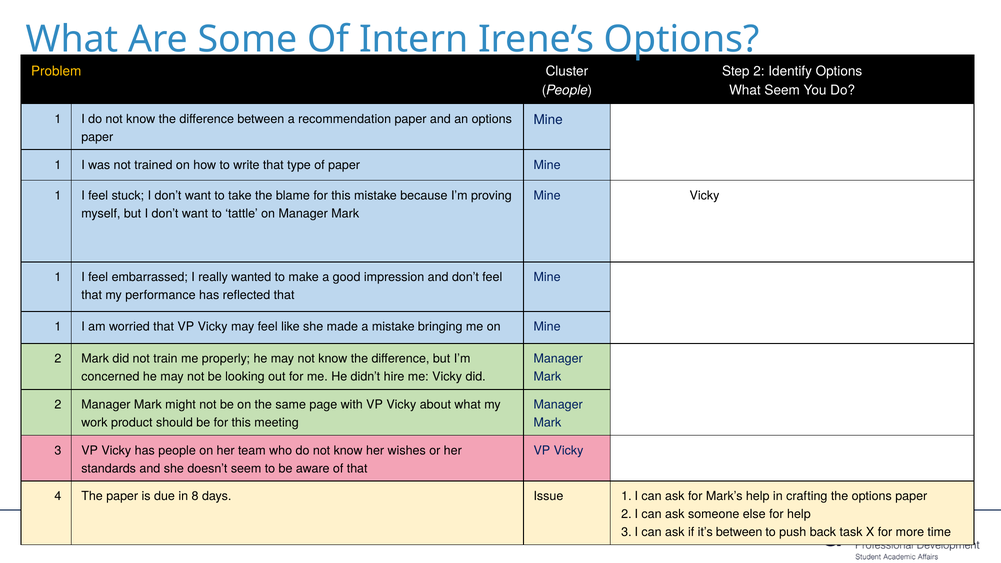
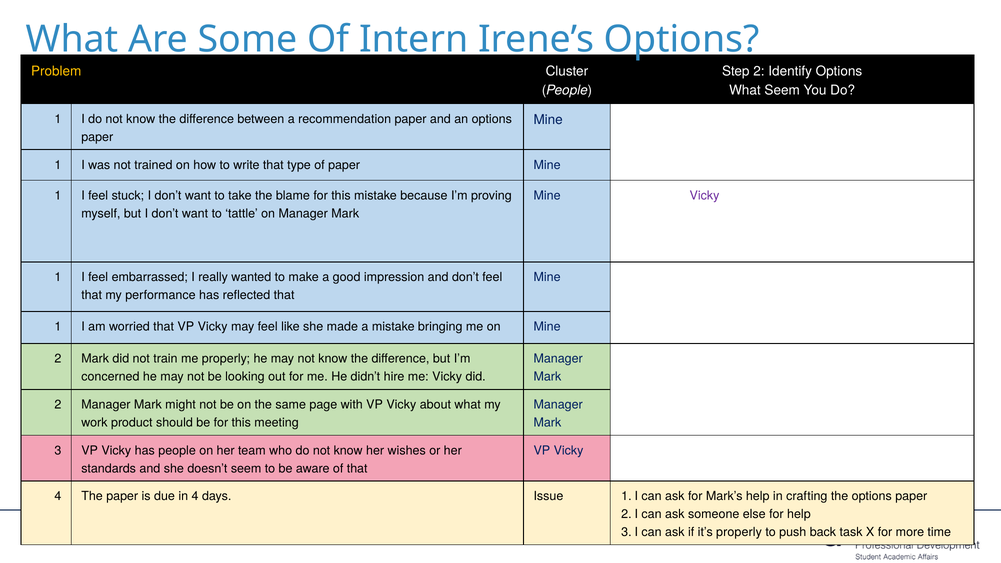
Vicky at (704, 196) colour: black -> purple
in 8: 8 -> 4
it’s between: between -> properly
